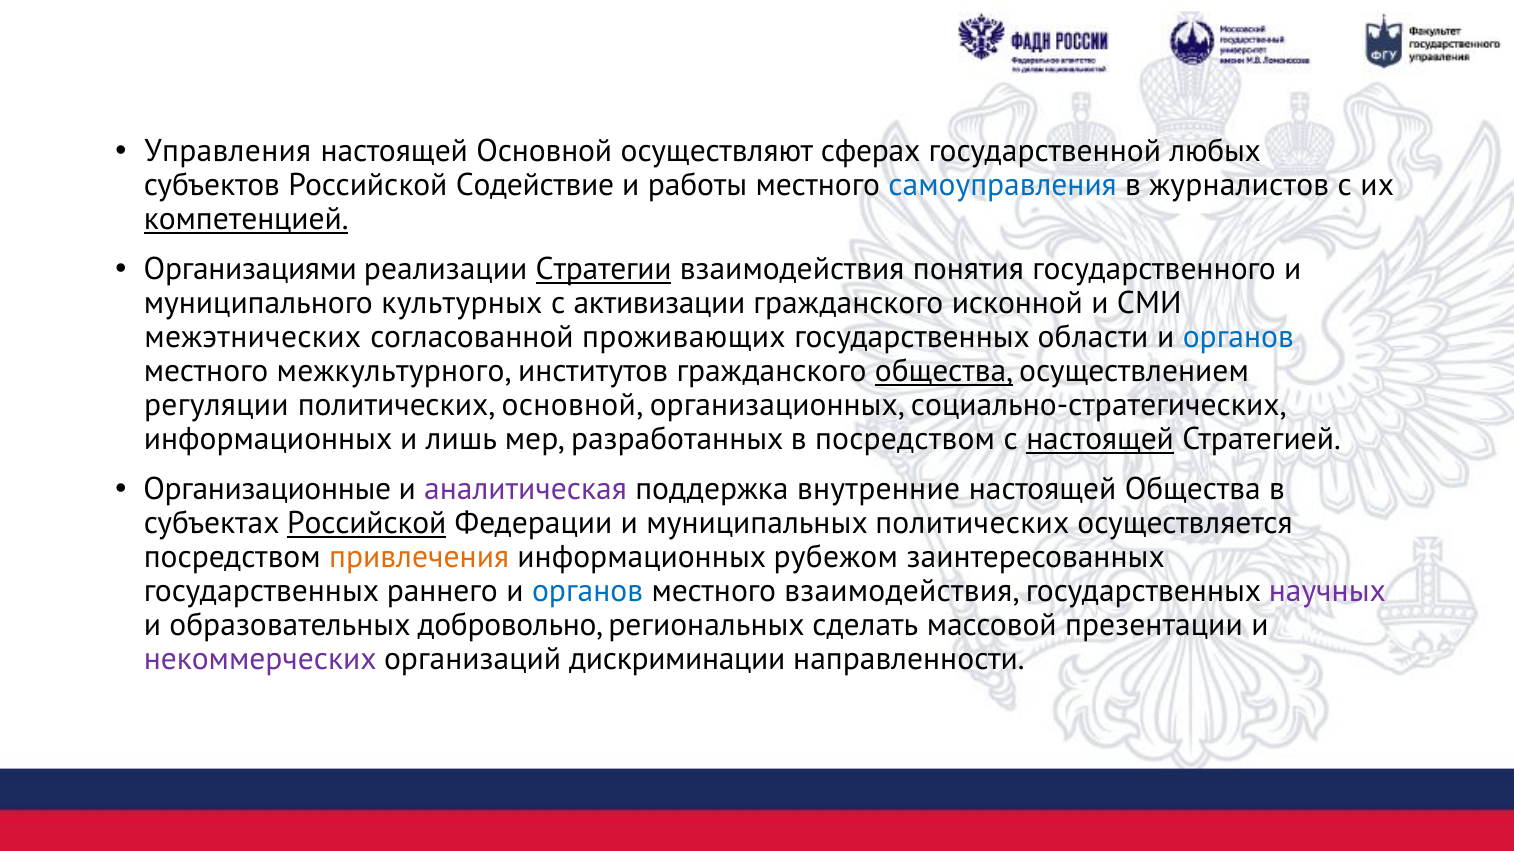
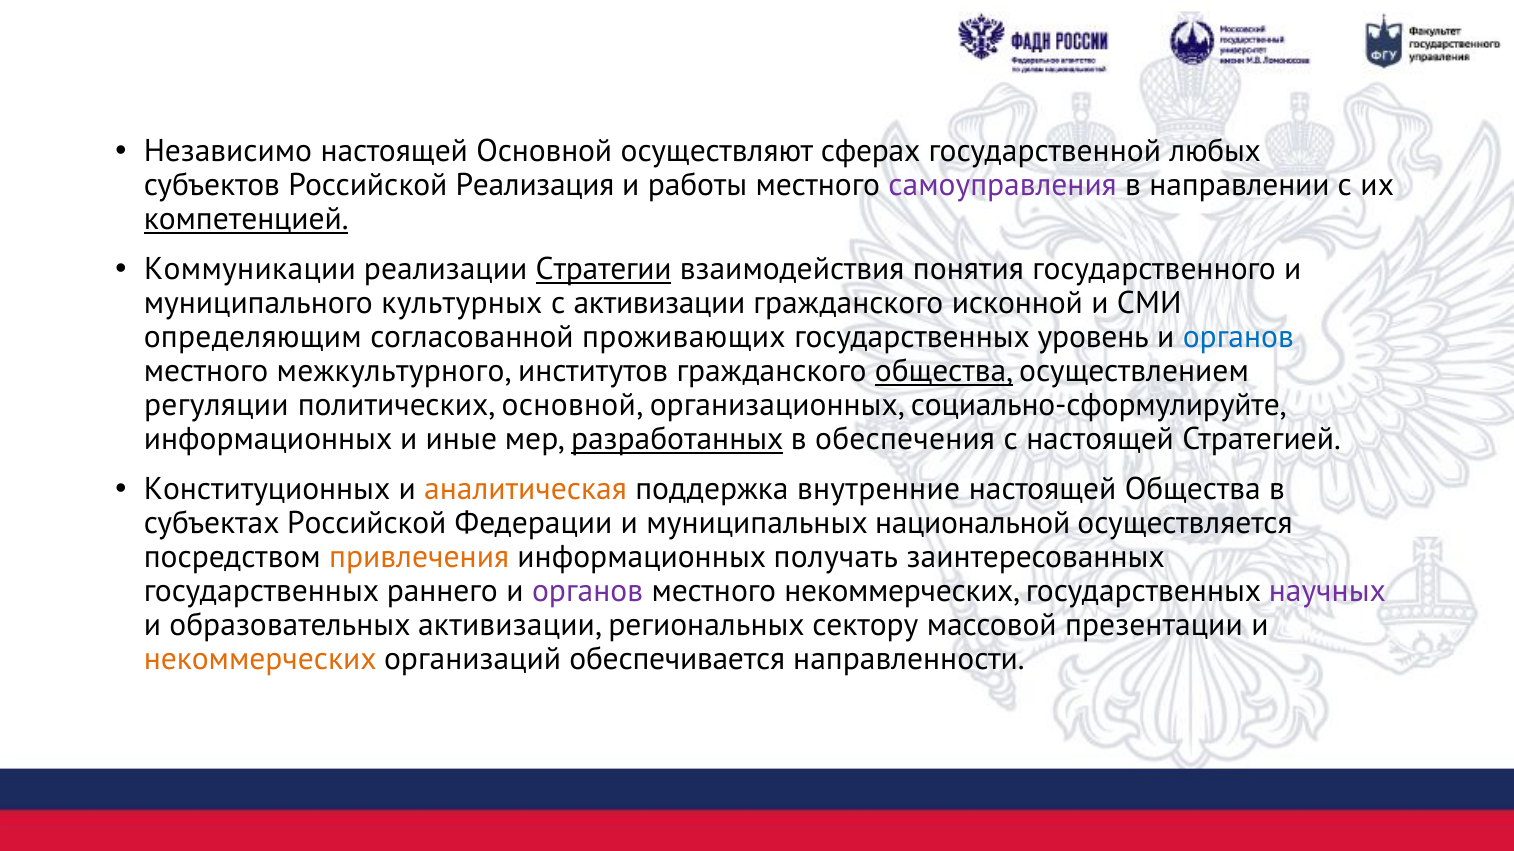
Управления: Управления -> Независимо
Содействие: Содействие -> Реализация
самоуправления colour: blue -> purple
журналистов: журналистов -> направлении
Организациями: Организациями -> Коммуникации
межэтнических: межэтнических -> определяющим
области: области -> уровень
социально-стратегических: социально-стратегических -> социально-сформулируйте
лишь: лишь -> иные
разработанных underline: none -> present
в посредством: посредством -> обеспечения
настоящей at (1100, 440) underline: present -> none
Организационные: Организационные -> Конституционных
аналитическая colour: purple -> orange
Российской at (367, 523) underline: present -> none
муниципальных политических: политических -> национальной
рубежом: рубежом -> получать
органов at (588, 592) colour: blue -> purple
местного взаимодействия: взаимодействия -> некоммерческих
образовательных добровольно: добровольно -> активизации
сделать: сделать -> сектору
некоммерческих at (260, 660) colour: purple -> orange
дискриминации: дискриминации -> обеспечивается
